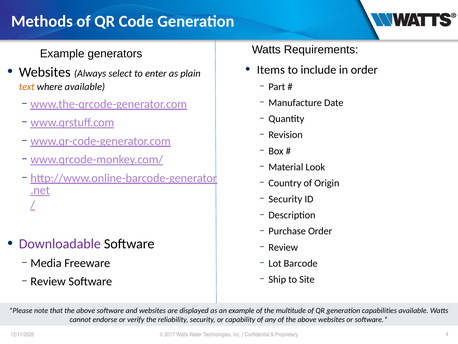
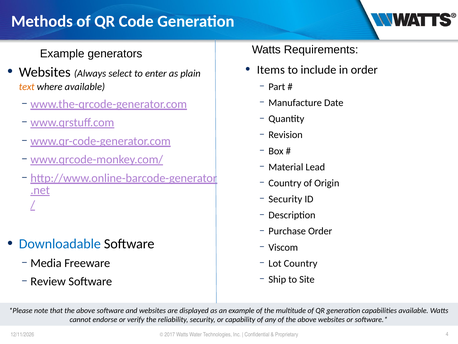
Look: Look -> Lead
Downloadable colour: purple -> blue
Review at (283, 247): Review -> Viscom
Lot Barcode: Barcode -> Country
